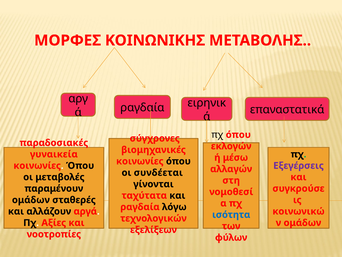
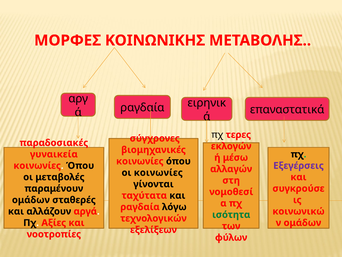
πχ όπου: όπου -> τερες
οι συνδέεται: συνδέεται -> κοινωνίες
ισότητα colour: blue -> green
